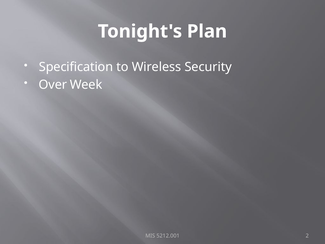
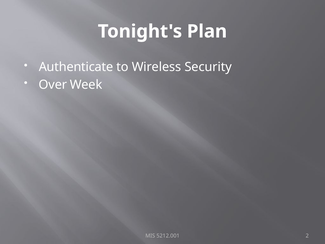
Specification: Specification -> Authenticate
